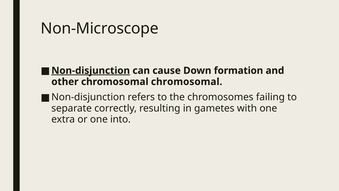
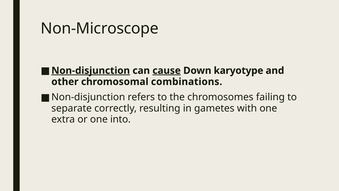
cause underline: none -> present
formation: formation -> karyotype
chromosomal chromosomal: chromosomal -> combinations
